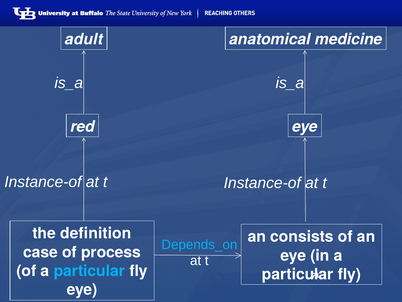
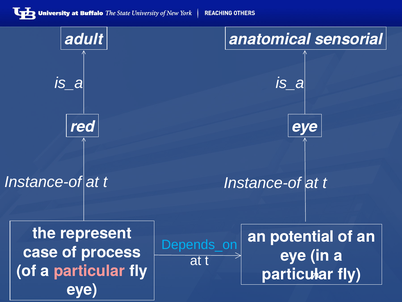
medicine: medicine -> sensorial
definition: definition -> represent
consists: consists -> potential
particular at (89, 271) colour: light blue -> pink
